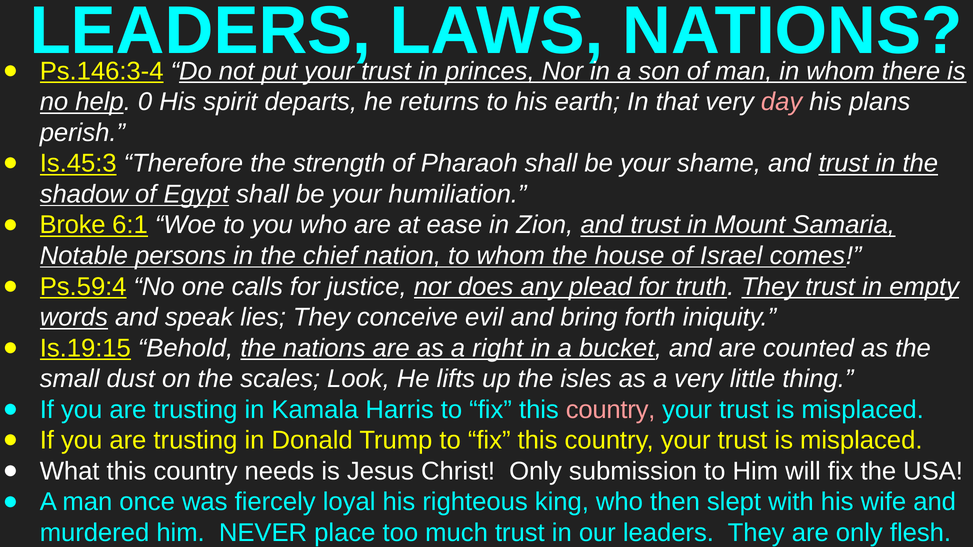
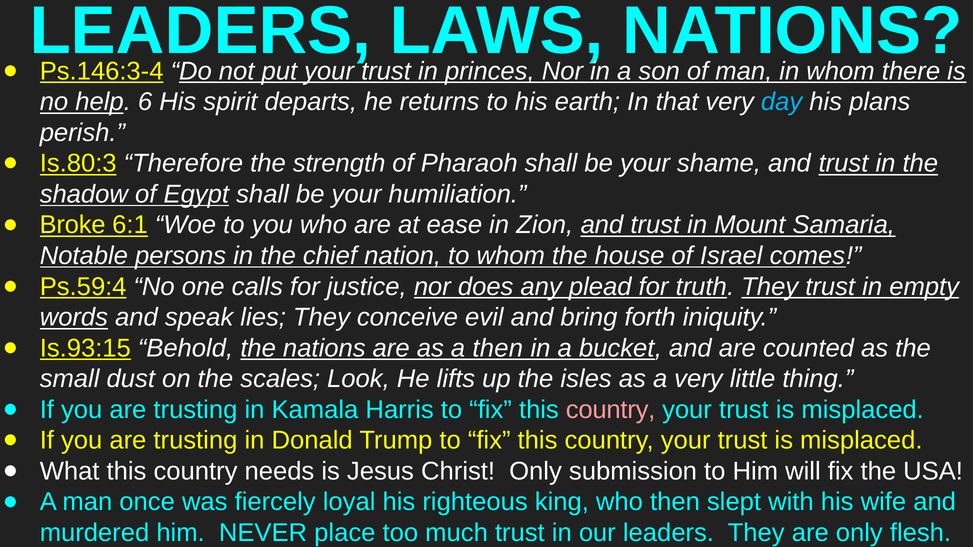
0: 0 -> 6
day colour: pink -> light blue
Is.45:3: Is.45:3 -> Is.80:3
Is.19:15: Is.19:15 -> Is.93:15
a right: right -> then
